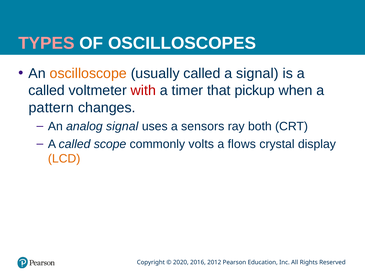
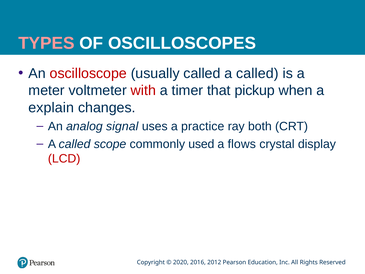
oscilloscope colour: orange -> red
called a signal: signal -> called
called at (47, 90): called -> meter
pattern: pattern -> explain
sensors: sensors -> practice
volts: volts -> used
LCD colour: orange -> red
